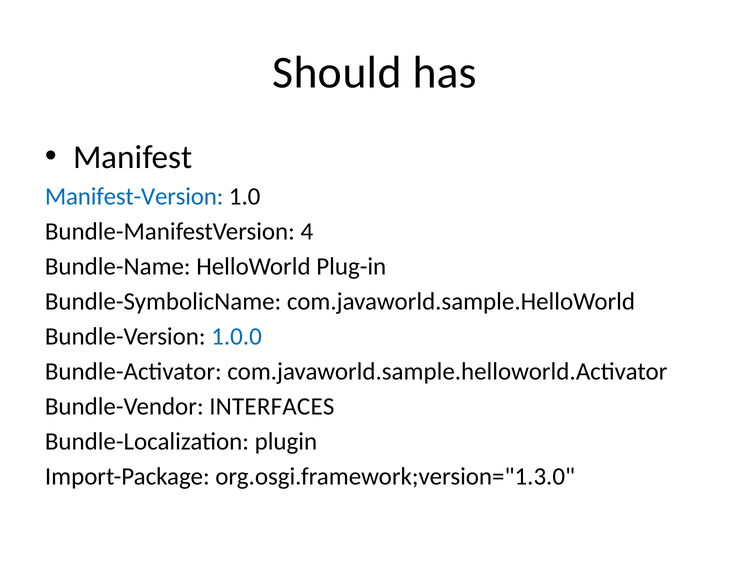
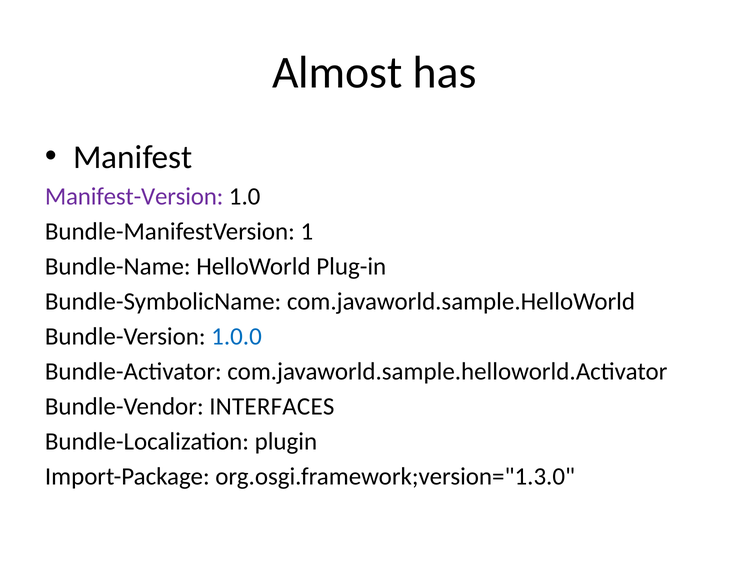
Should: Should -> Almost
Manifest-Version colour: blue -> purple
4: 4 -> 1
